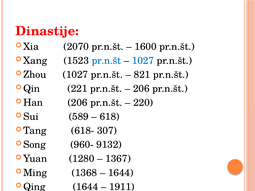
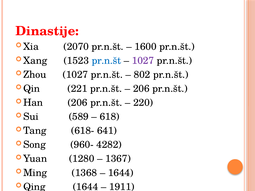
1027 at (143, 61) colour: blue -> purple
821: 821 -> 802
307: 307 -> 641
9132: 9132 -> 4282
